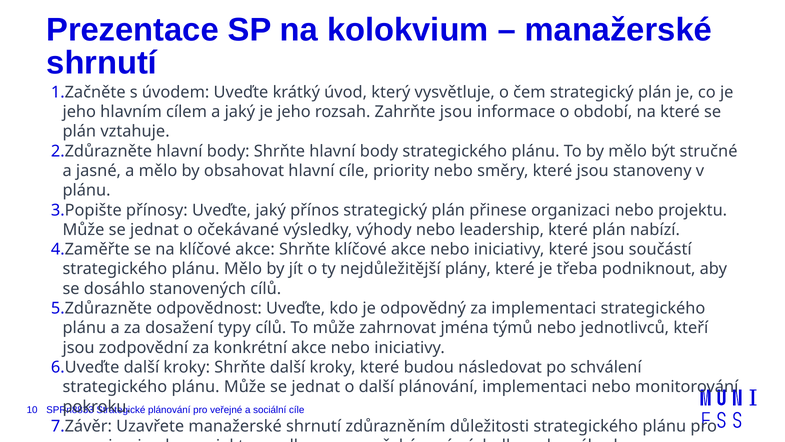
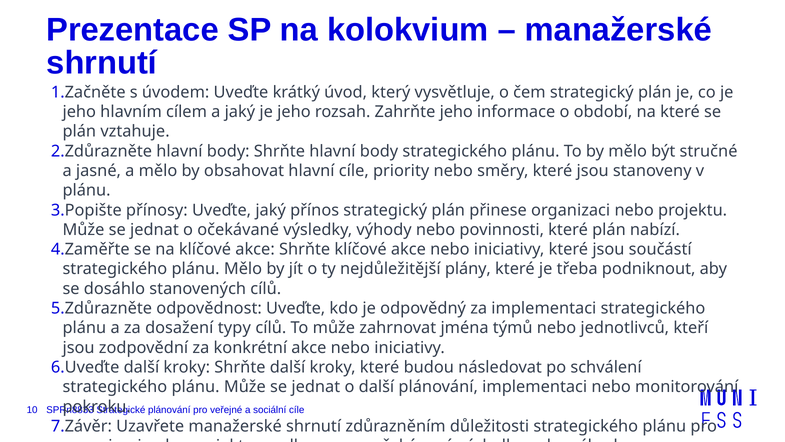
Zahrňte jsou: jsou -> jeho
leadership: leadership -> povinnosti
